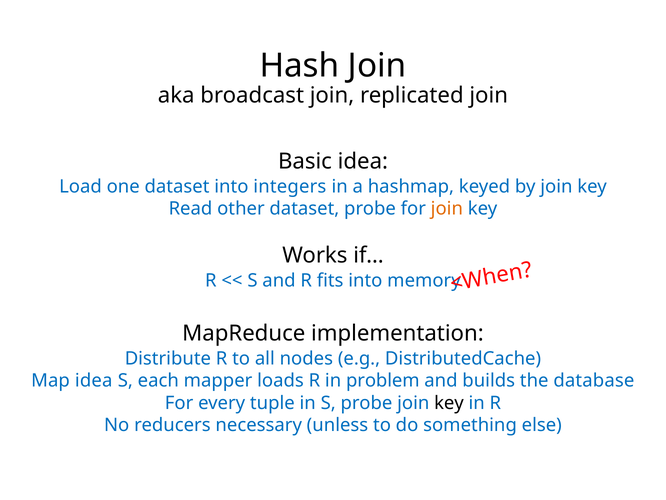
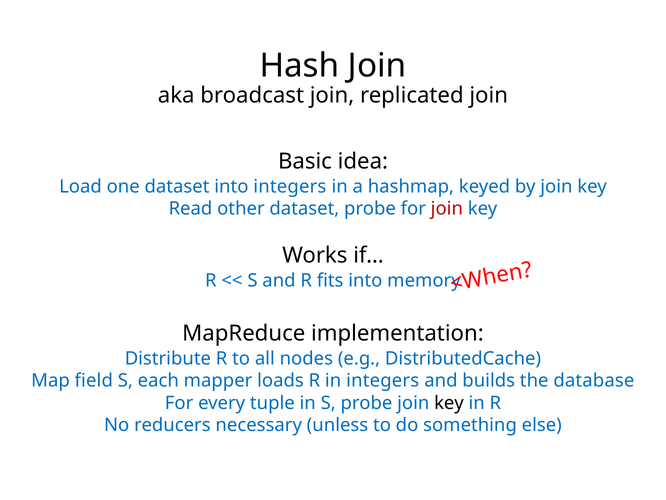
join at (447, 209) colour: orange -> red
Map idea: idea -> field
in problem: problem -> integers
